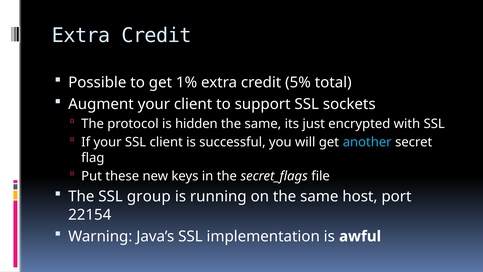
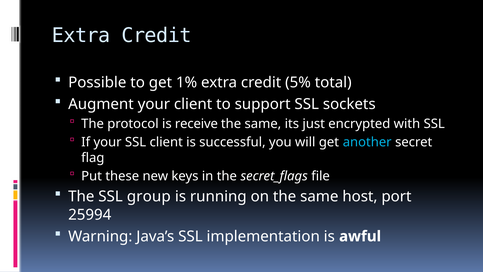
hidden: hidden -> receive
22154: 22154 -> 25994
